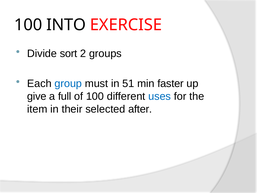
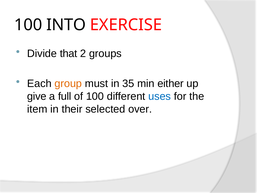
sort: sort -> that
group colour: blue -> orange
51: 51 -> 35
faster: faster -> either
after: after -> over
